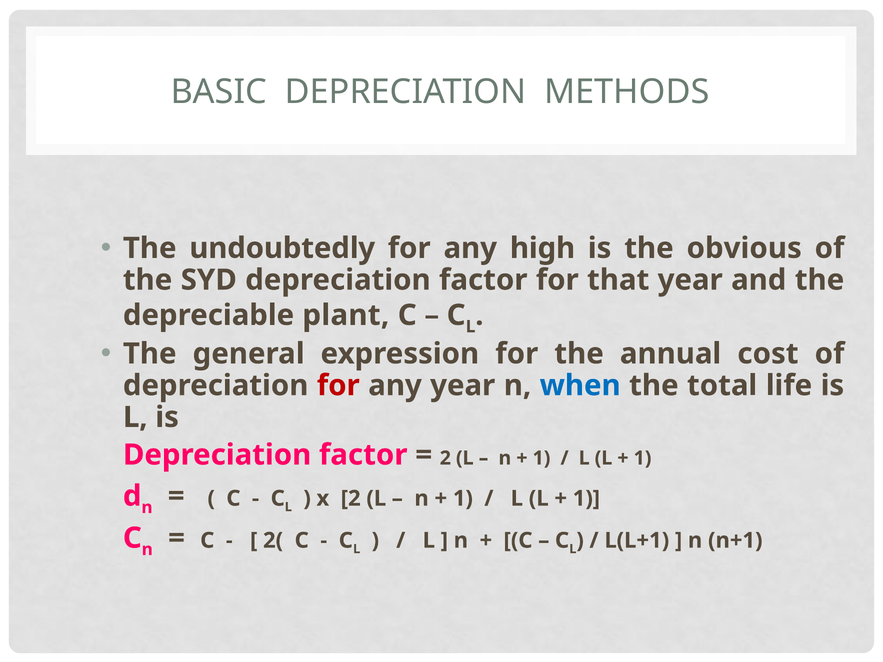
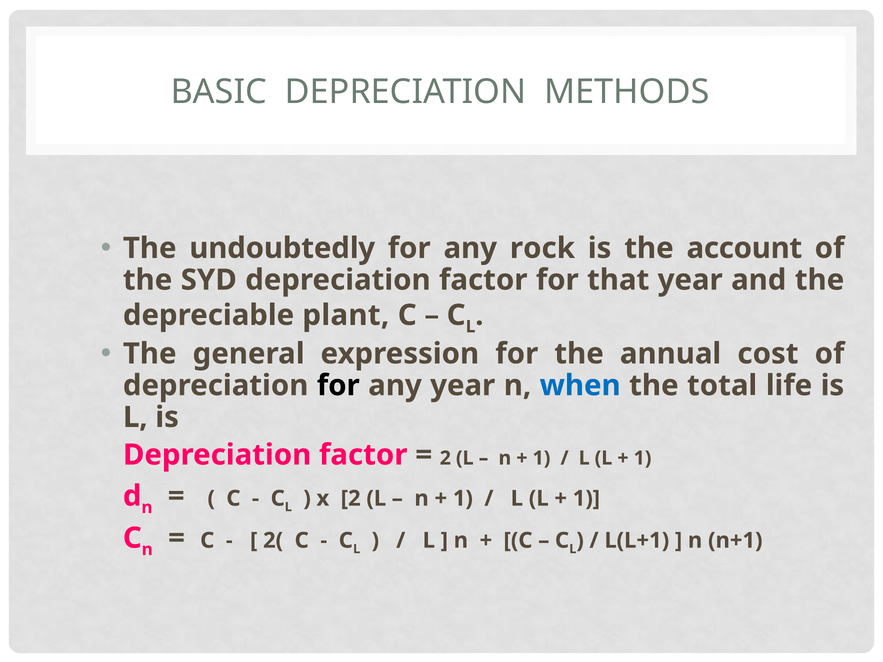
high: high -> rock
obvious: obvious -> account
for at (338, 386) colour: red -> black
